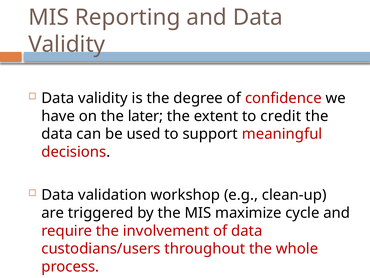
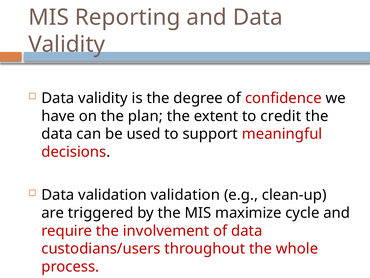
later: later -> plan
validation workshop: workshop -> validation
